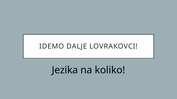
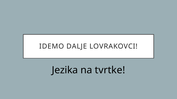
koliko: koliko -> tvrtke
